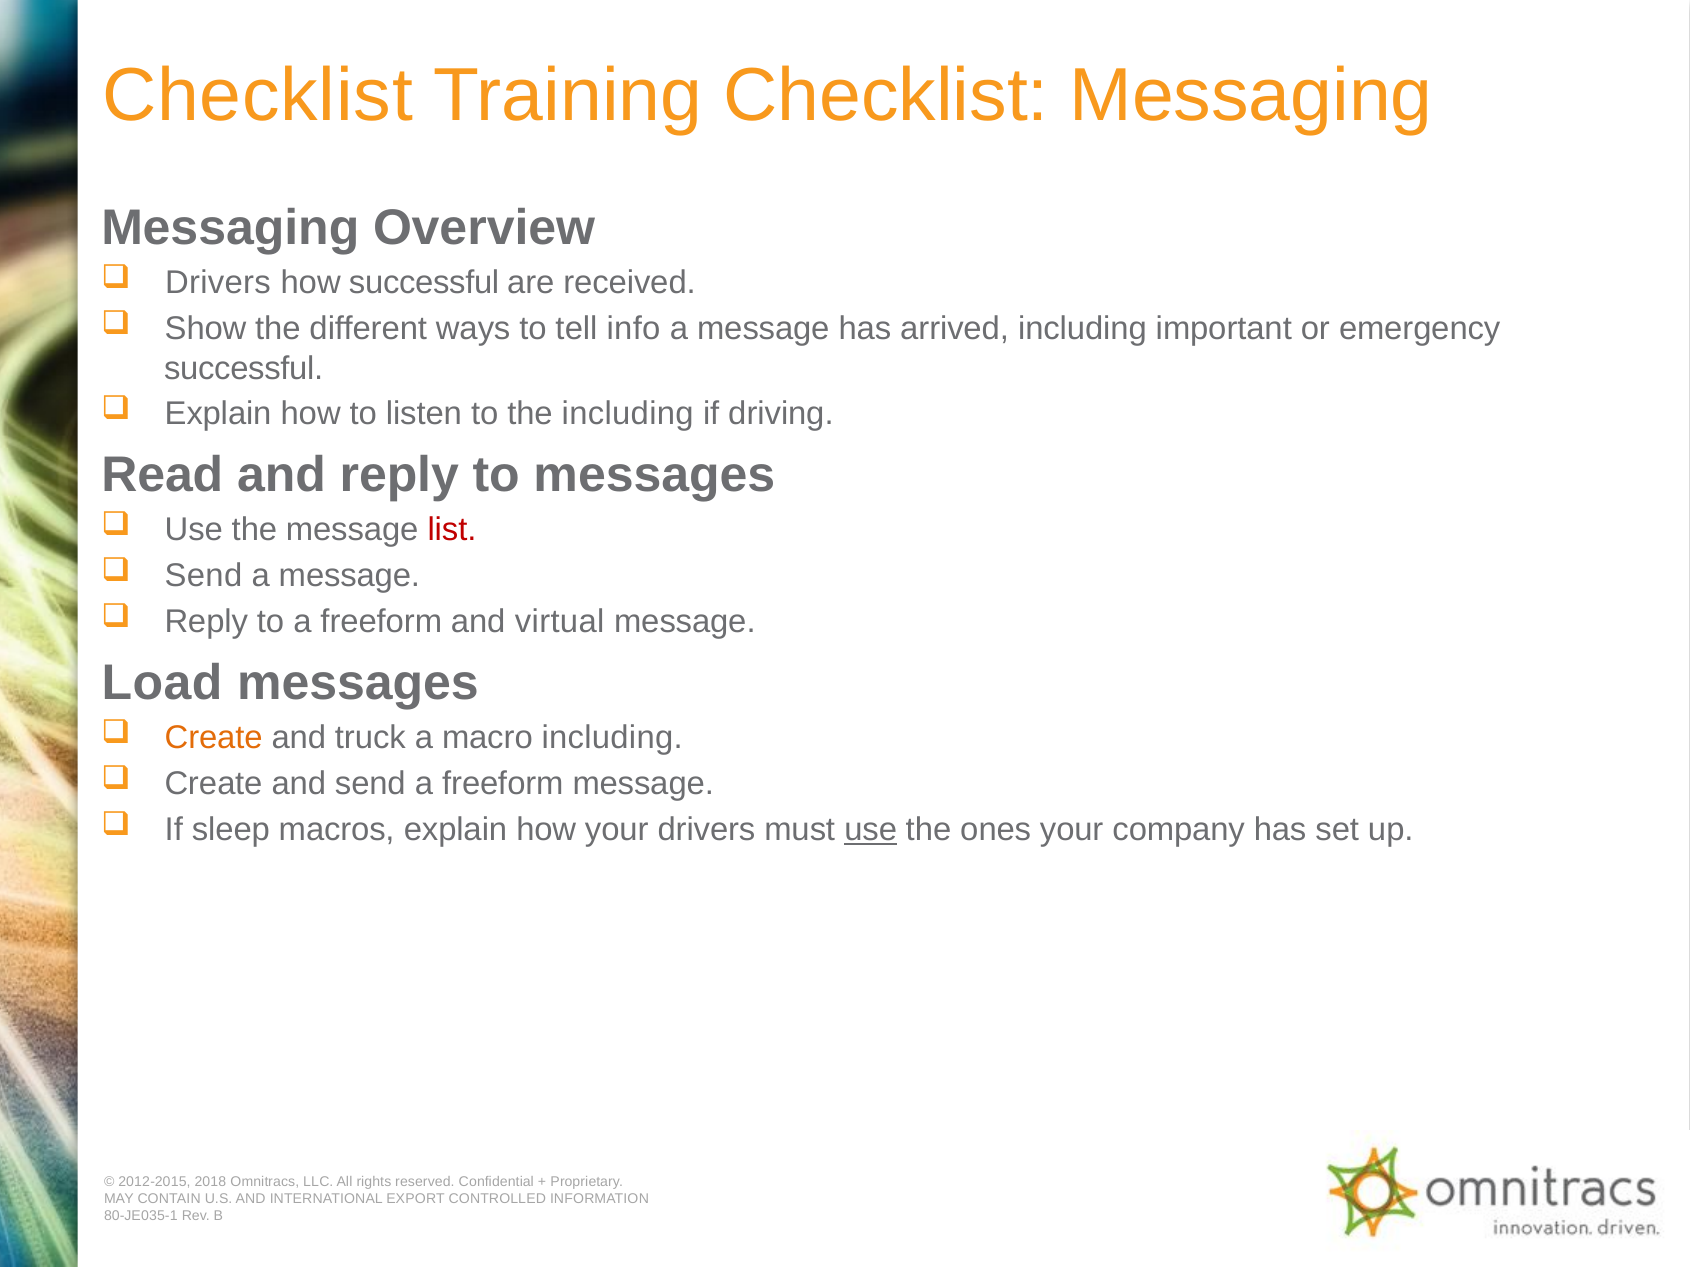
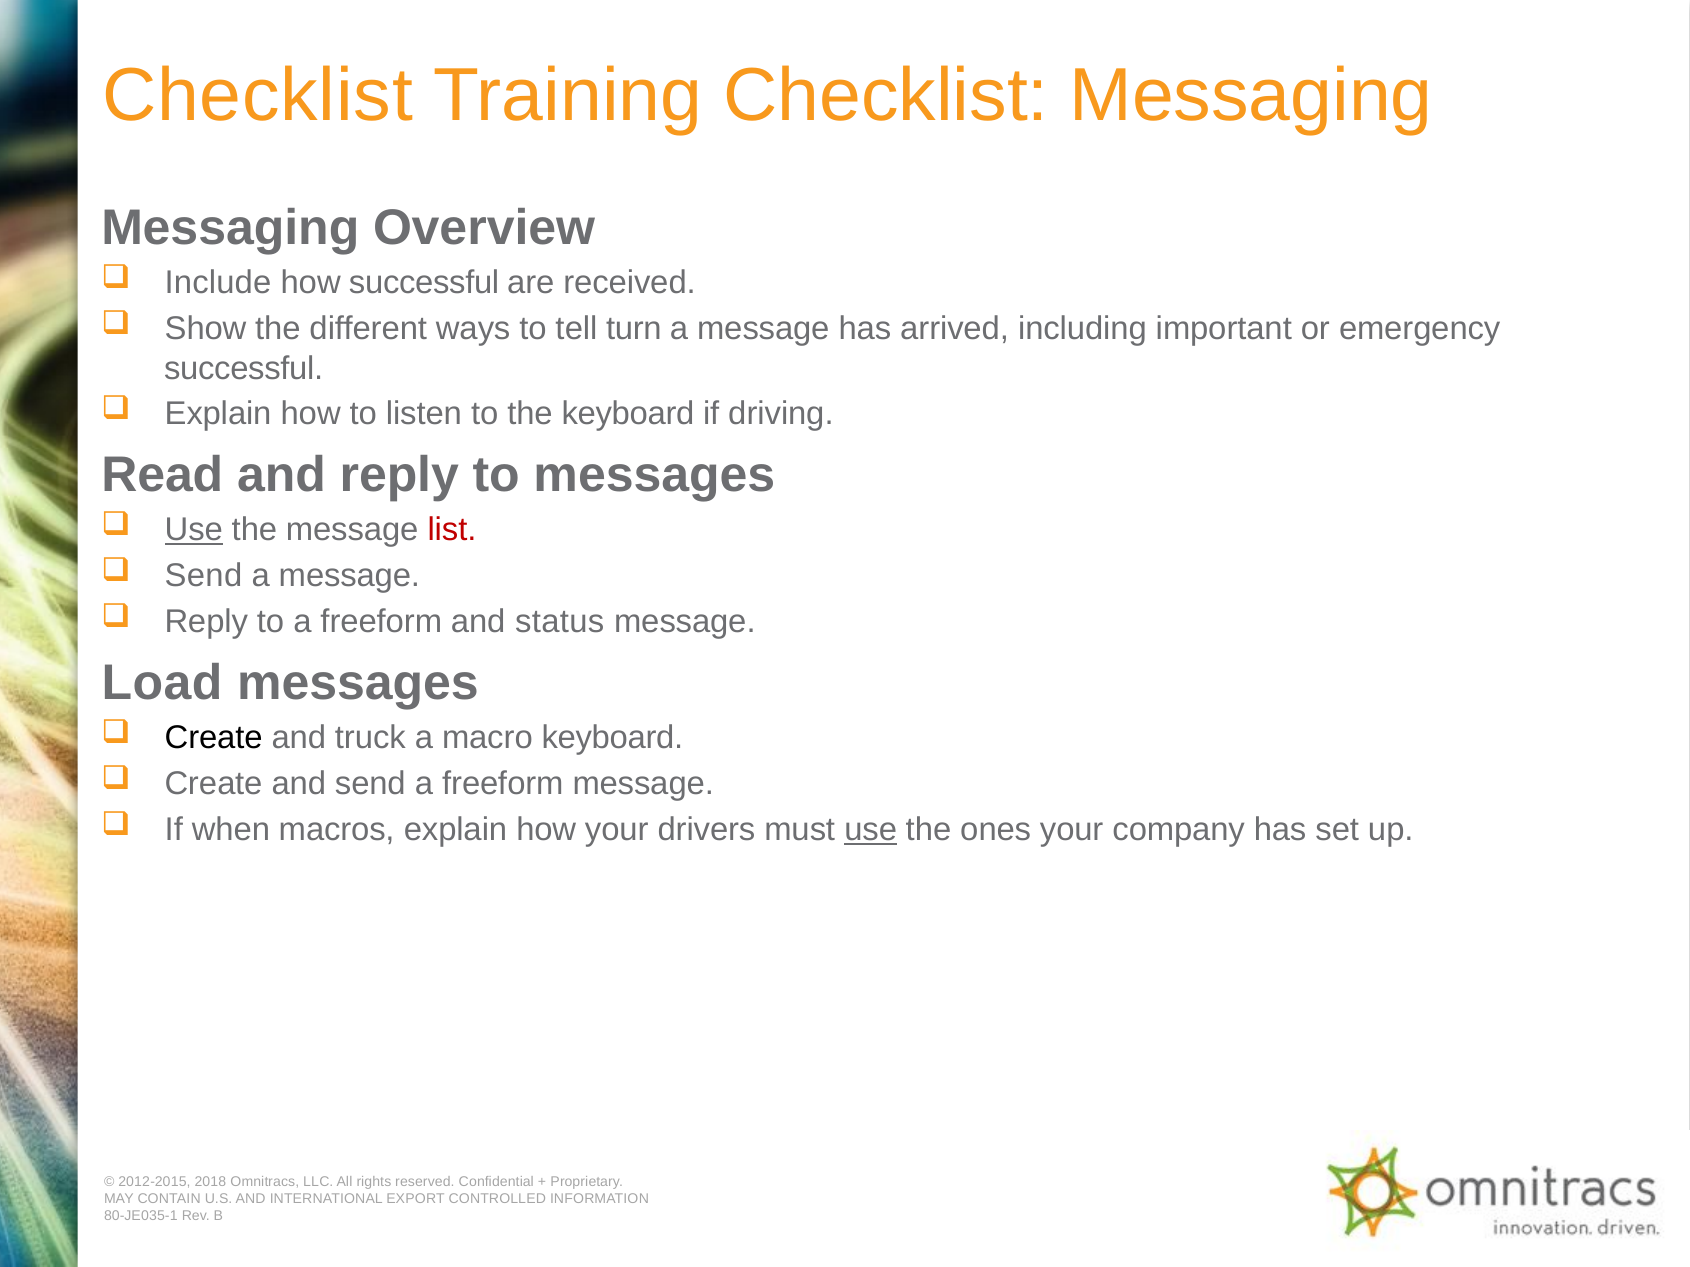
Drivers at (218, 283): Drivers -> Include
info: info -> turn
the including: including -> keyboard
Use at (194, 530) underline: none -> present
virtual: virtual -> status
Create at (214, 738) colour: orange -> black
macro including: including -> keyboard
sleep: sleep -> when
